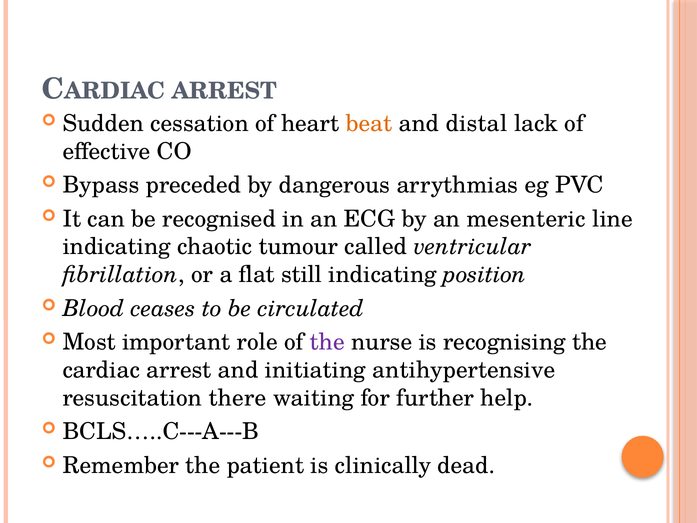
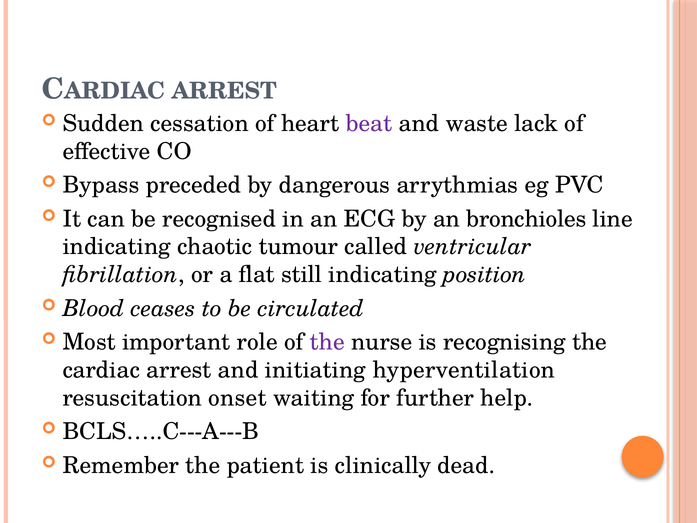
beat colour: orange -> purple
distal: distal -> waste
mesenteric: mesenteric -> bronchioles
antihypertensive: antihypertensive -> hyperventilation
there: there -> onset
